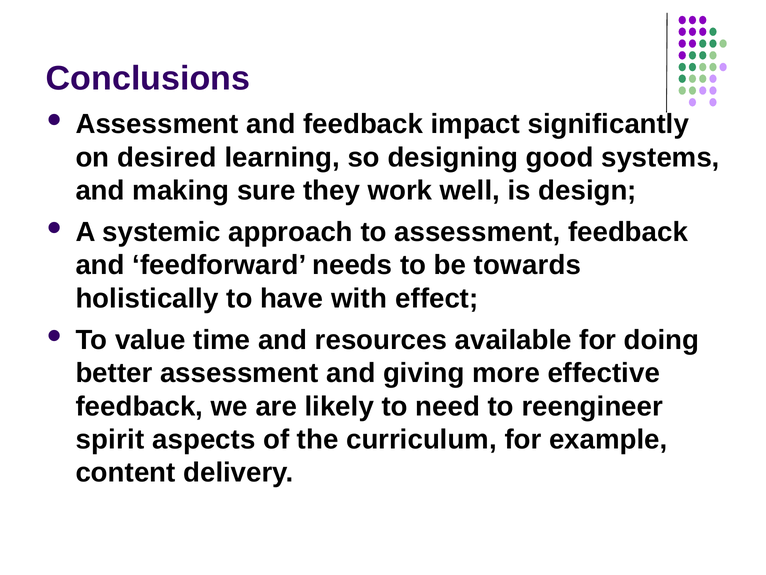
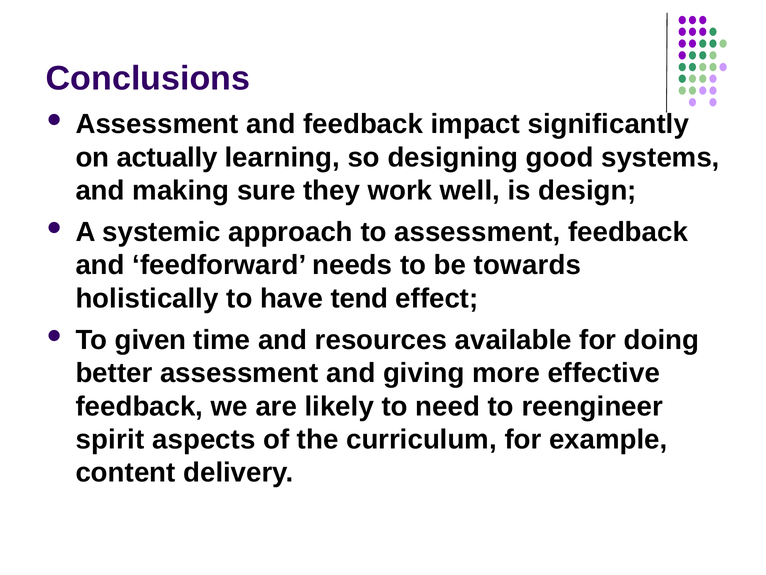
desired: desired -> actually
with: with -> tend
value: value -> given
